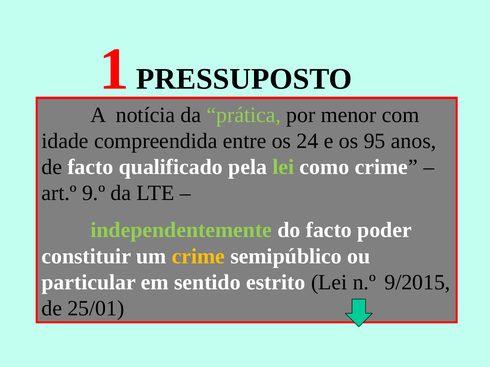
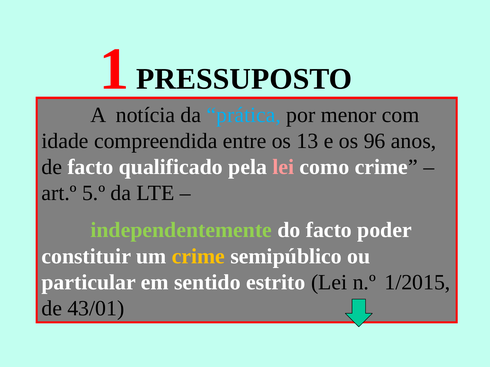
prática colour: light green -> light blue
24: 24 -> 13
95: 95 -> 96
lei at (283, 167) colour: light green -> pink
9.º: 9.º -> 5.º
9/2015: 9/2015 -> 1/2015
25/01: 25/01 -> 43/01
